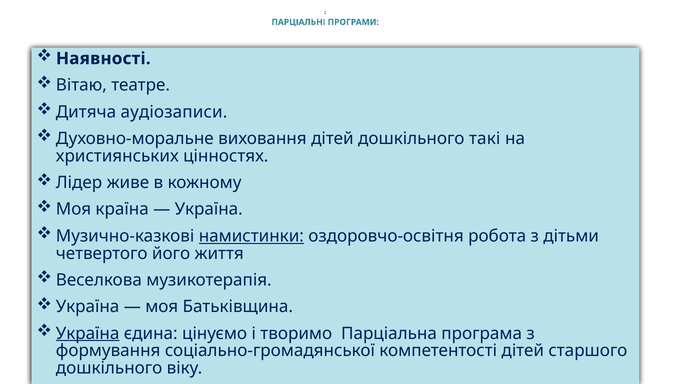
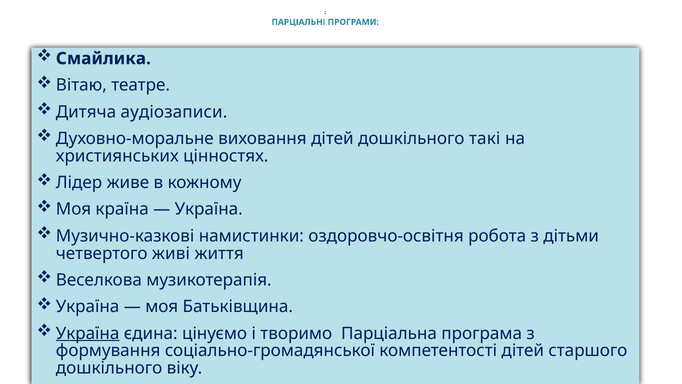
Наявності: Наявності -> Смайлика
намистинки underline: present -> none
його: його -> живі
